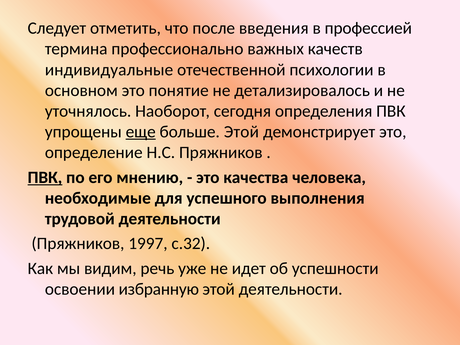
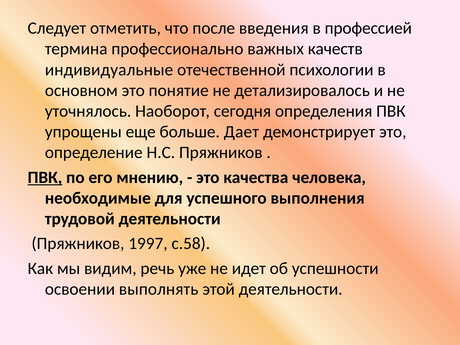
еще underline: present -> none
больше Этой: Этой -> Дает
с.32: с.32 -> с.58
избранную: избранную -> выполнять
